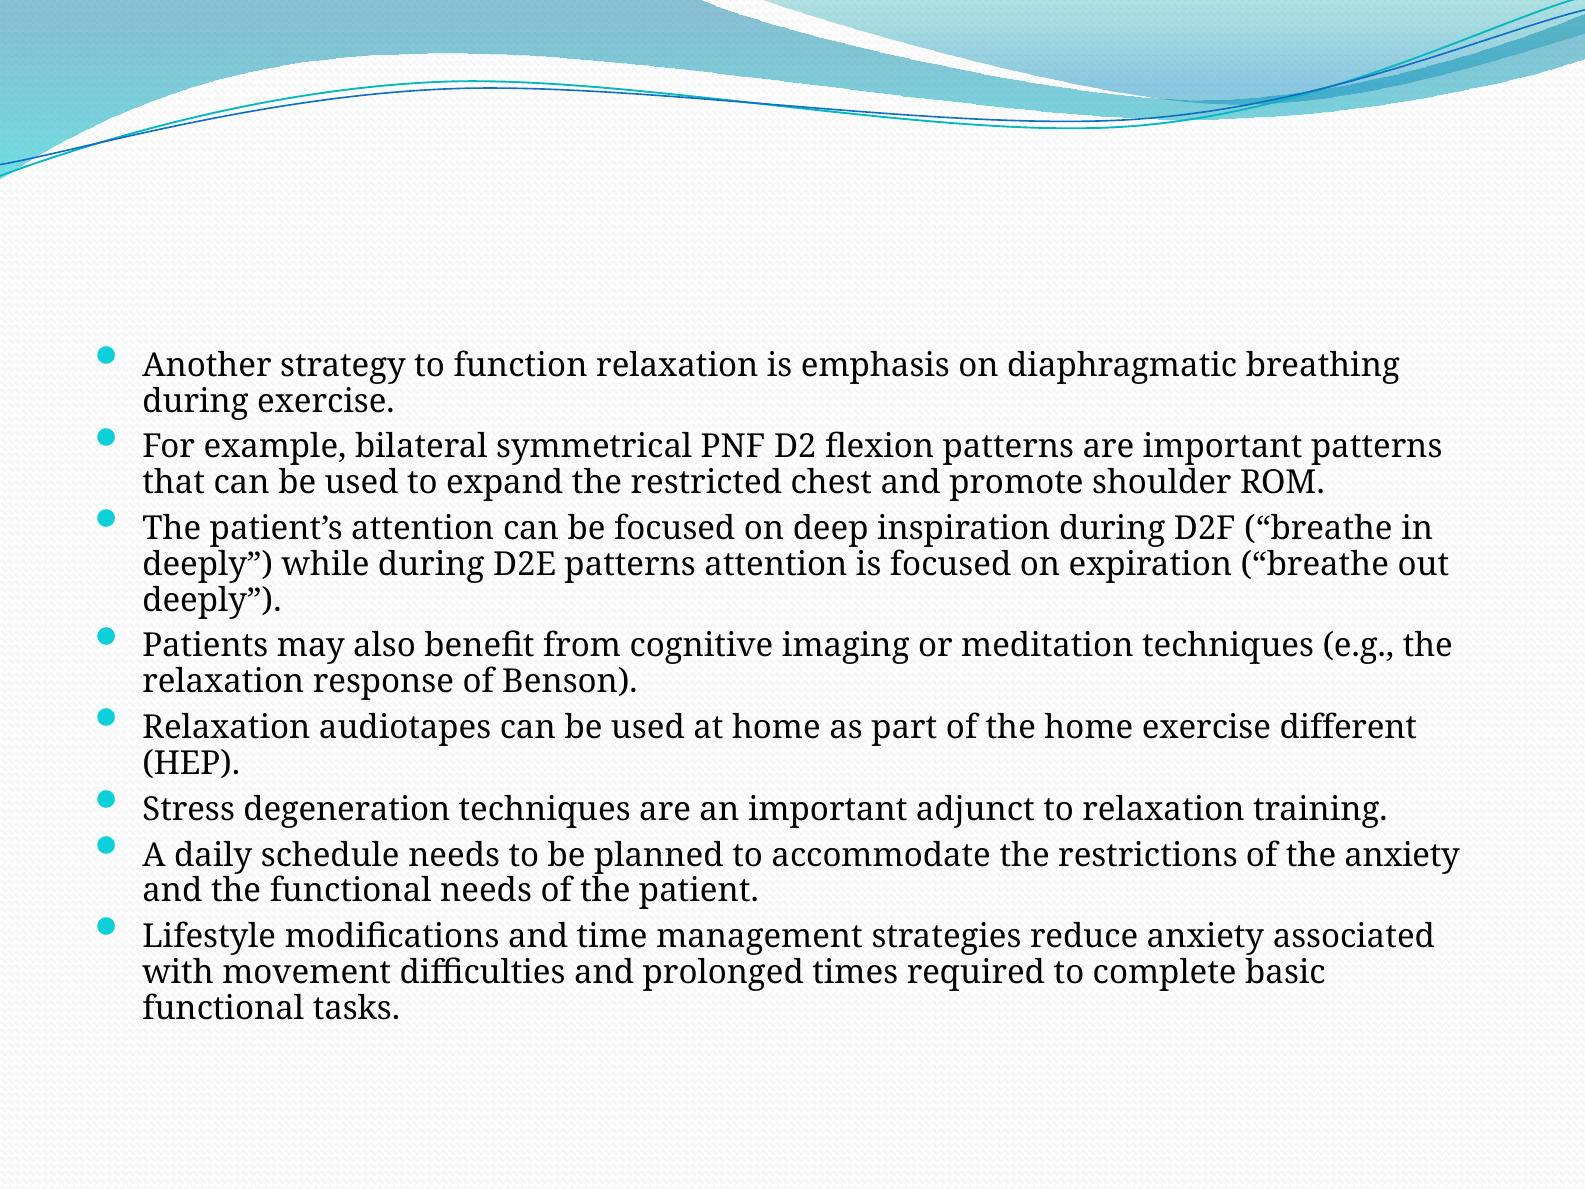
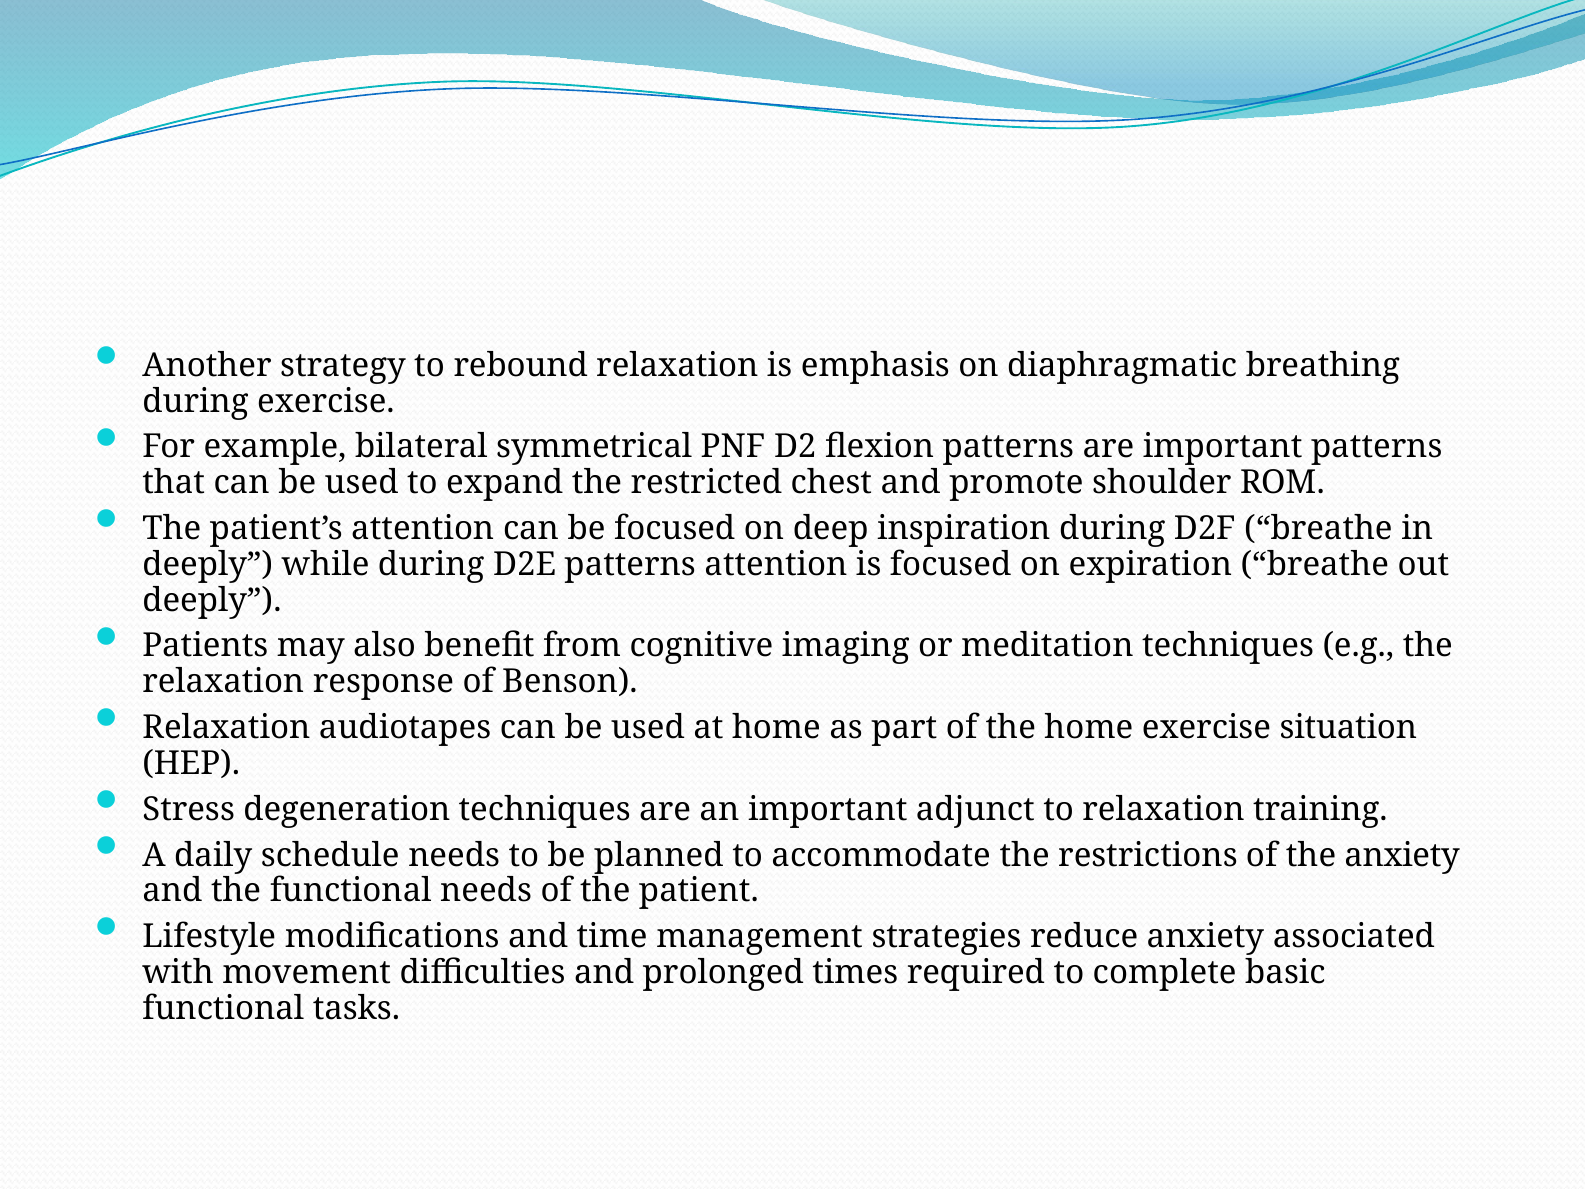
function: function -> rebound
different: different -> situation
